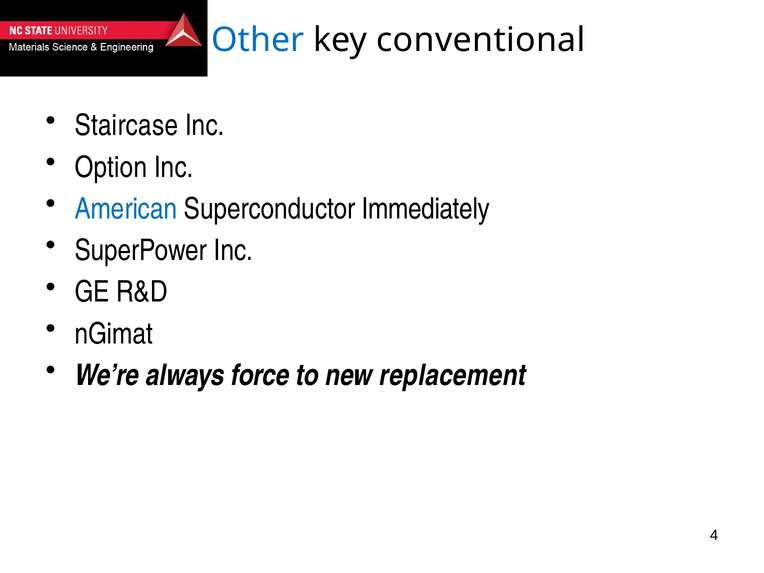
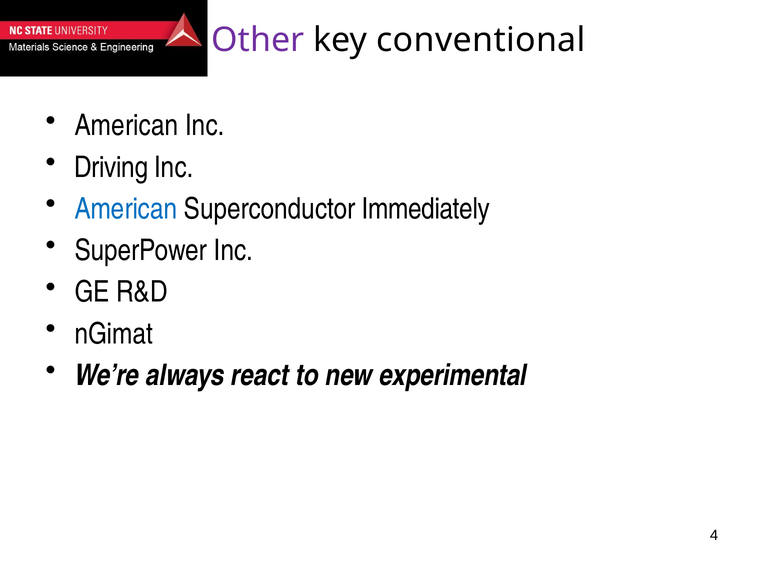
Other colour: blue -> purple
Staircase at (126, 126): Staircase -> American
Option: Option -> Driving
force: force -> react
replacement: replacement -> experimental
